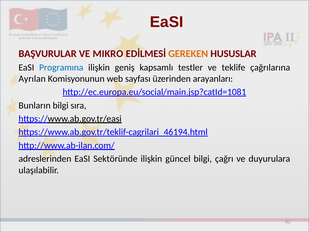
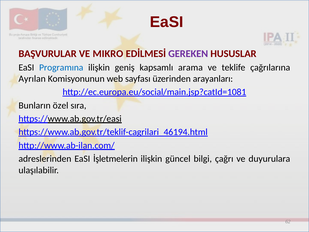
GEREKEN colour: orange -> purple
testler: testler -> arama
Bunların bilgi: bilgi -> özel
Sektöründe: Sektöründe -> İşletmelerin
